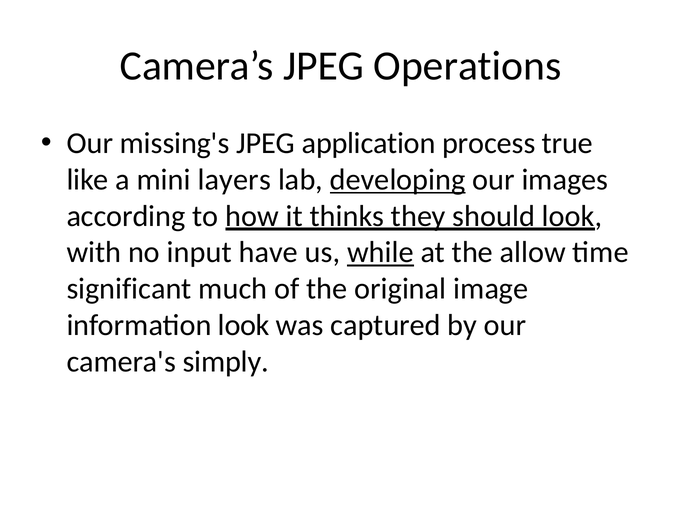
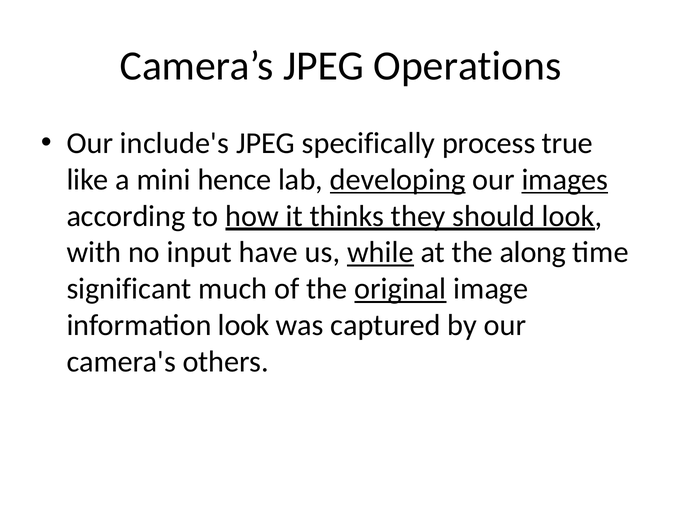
missing's: missing's -> include's
application: application -> specifically
layers: layers -> hence
images underline: none -> present
allow: allow -> along
original underline: none -> present
simply: simply -> others
